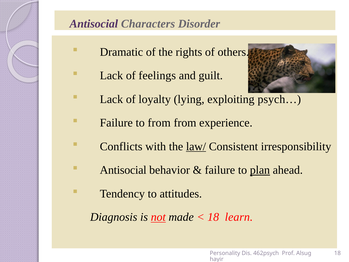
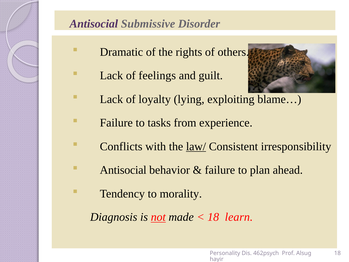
Characters: Characters -> Submissive
psych…: psych… -> blame…
to from: from -> tasks
plan underline: present -> none
attitudes: attitudes -> morality
